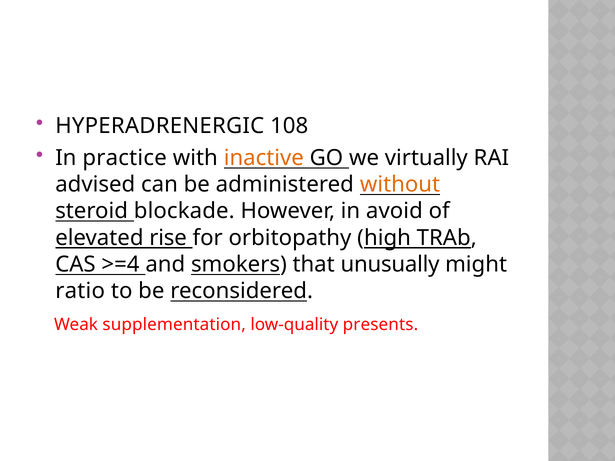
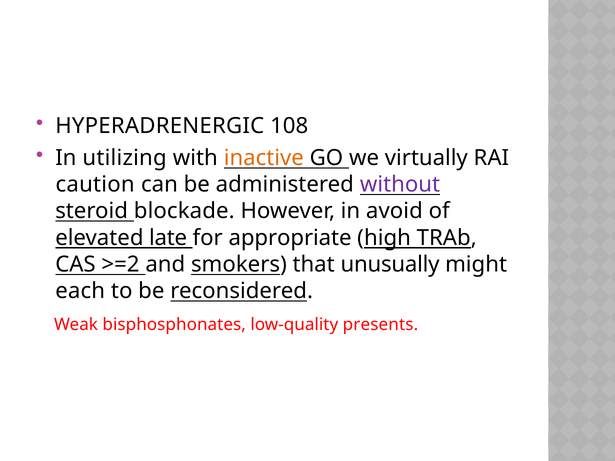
practice: practice -> utilizing
advised: advised -> caution
without colour: orange -> purple
rise: rise -> late
orbitopathy: orbitopathy -> appropriate
>=4: >=4 -> >=2
ratio: ratio -> each
supplementation: supplementation -> bisphosphonates
